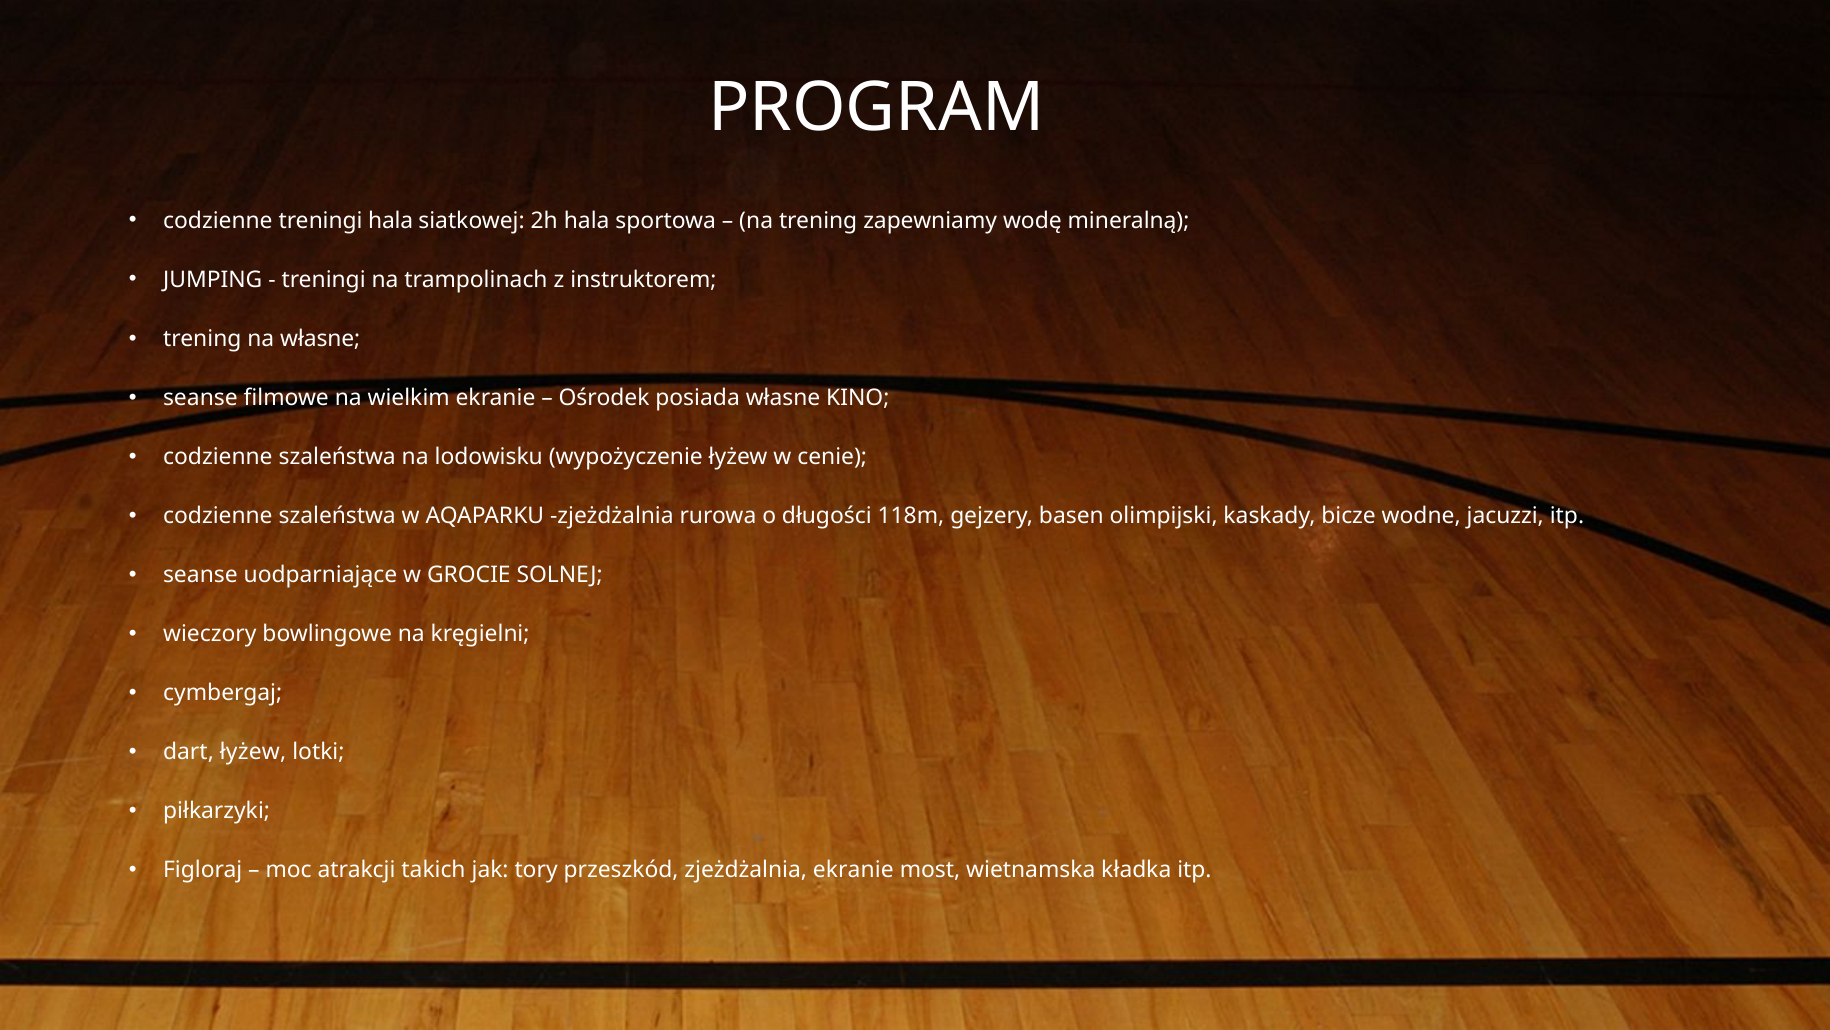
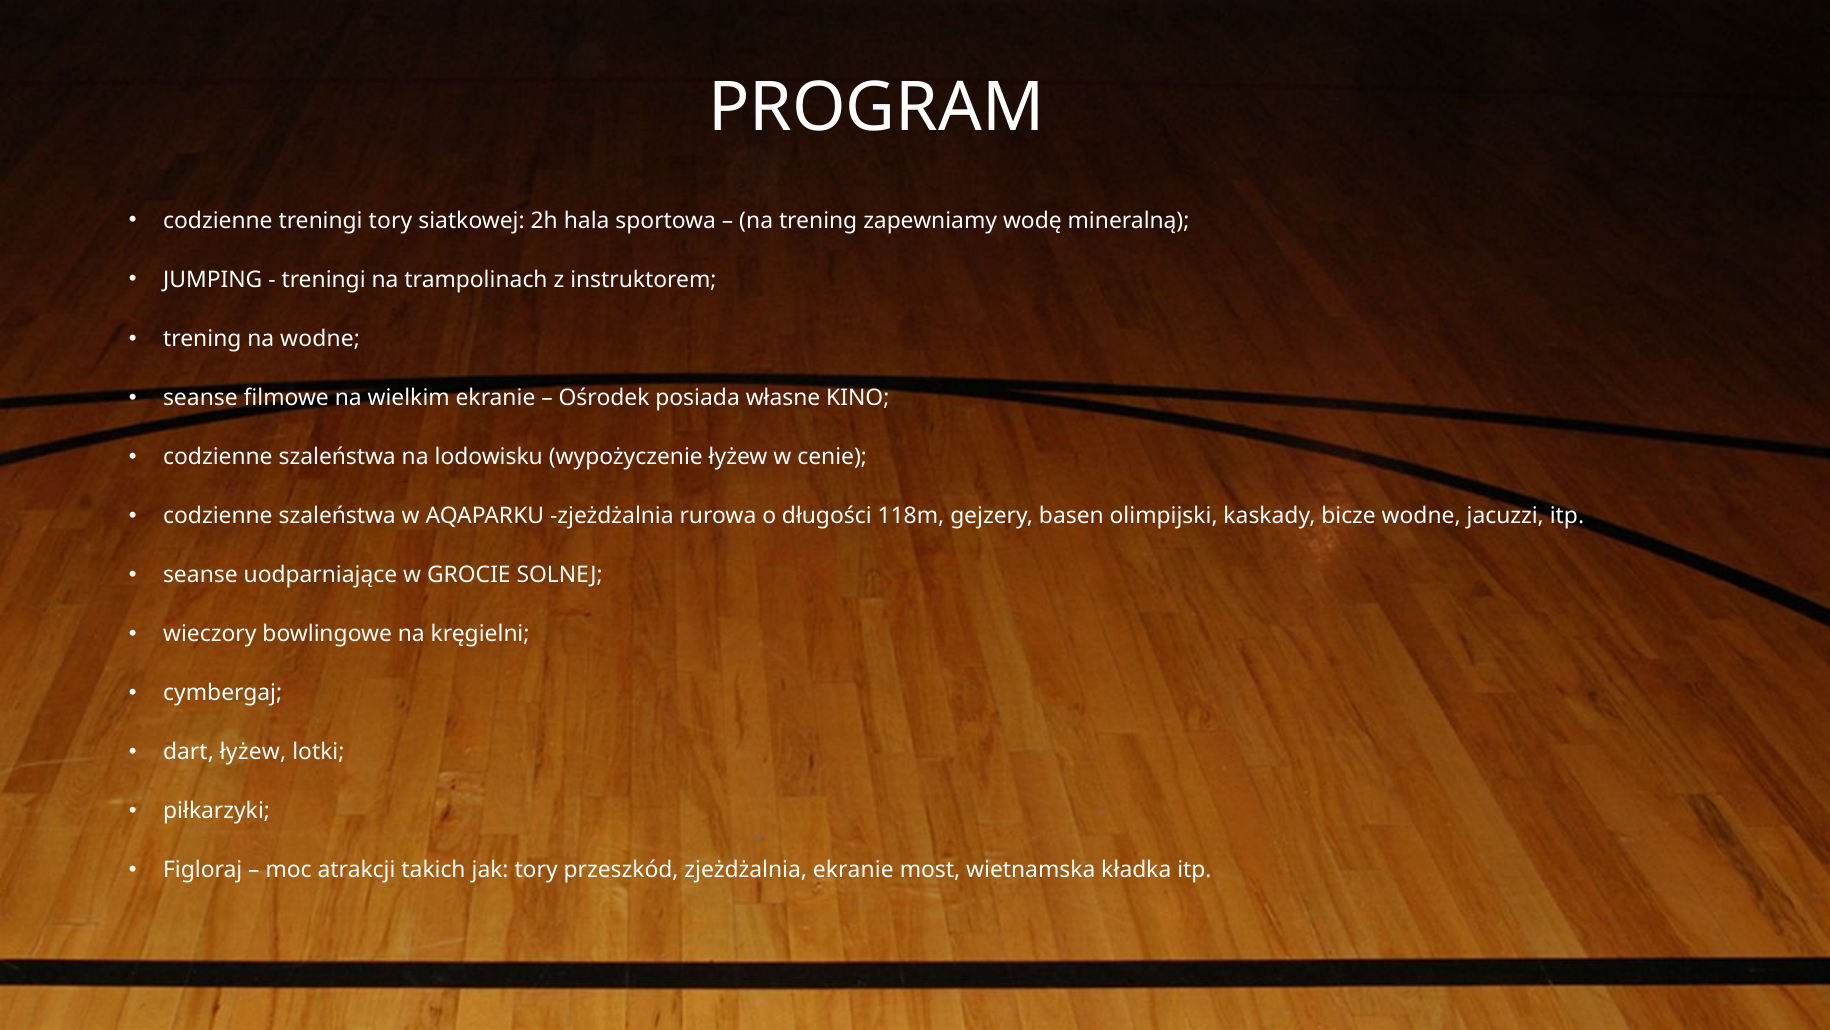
treningi hala: hala -> tory
na własne: własne -> wodne
